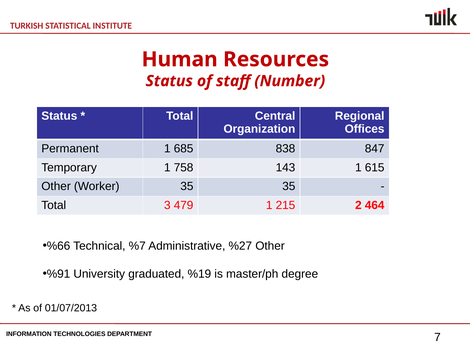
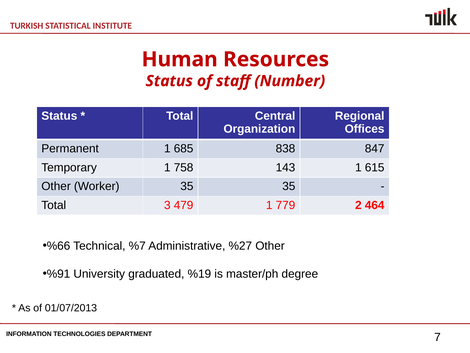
215: 215 -> 779
